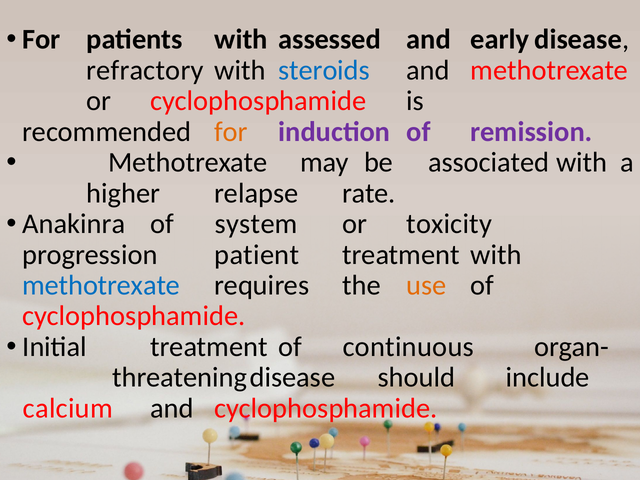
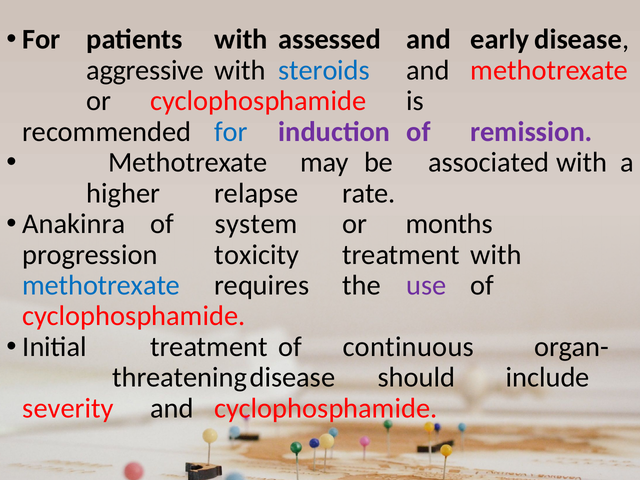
refractory: refractory -> aggressive
for at (231, 132) colour: orange -> blue
toxicity: toxicity -> months
patient: patient -> toxicity
use colour: orange -> purple
calcium: calcium -> severity
